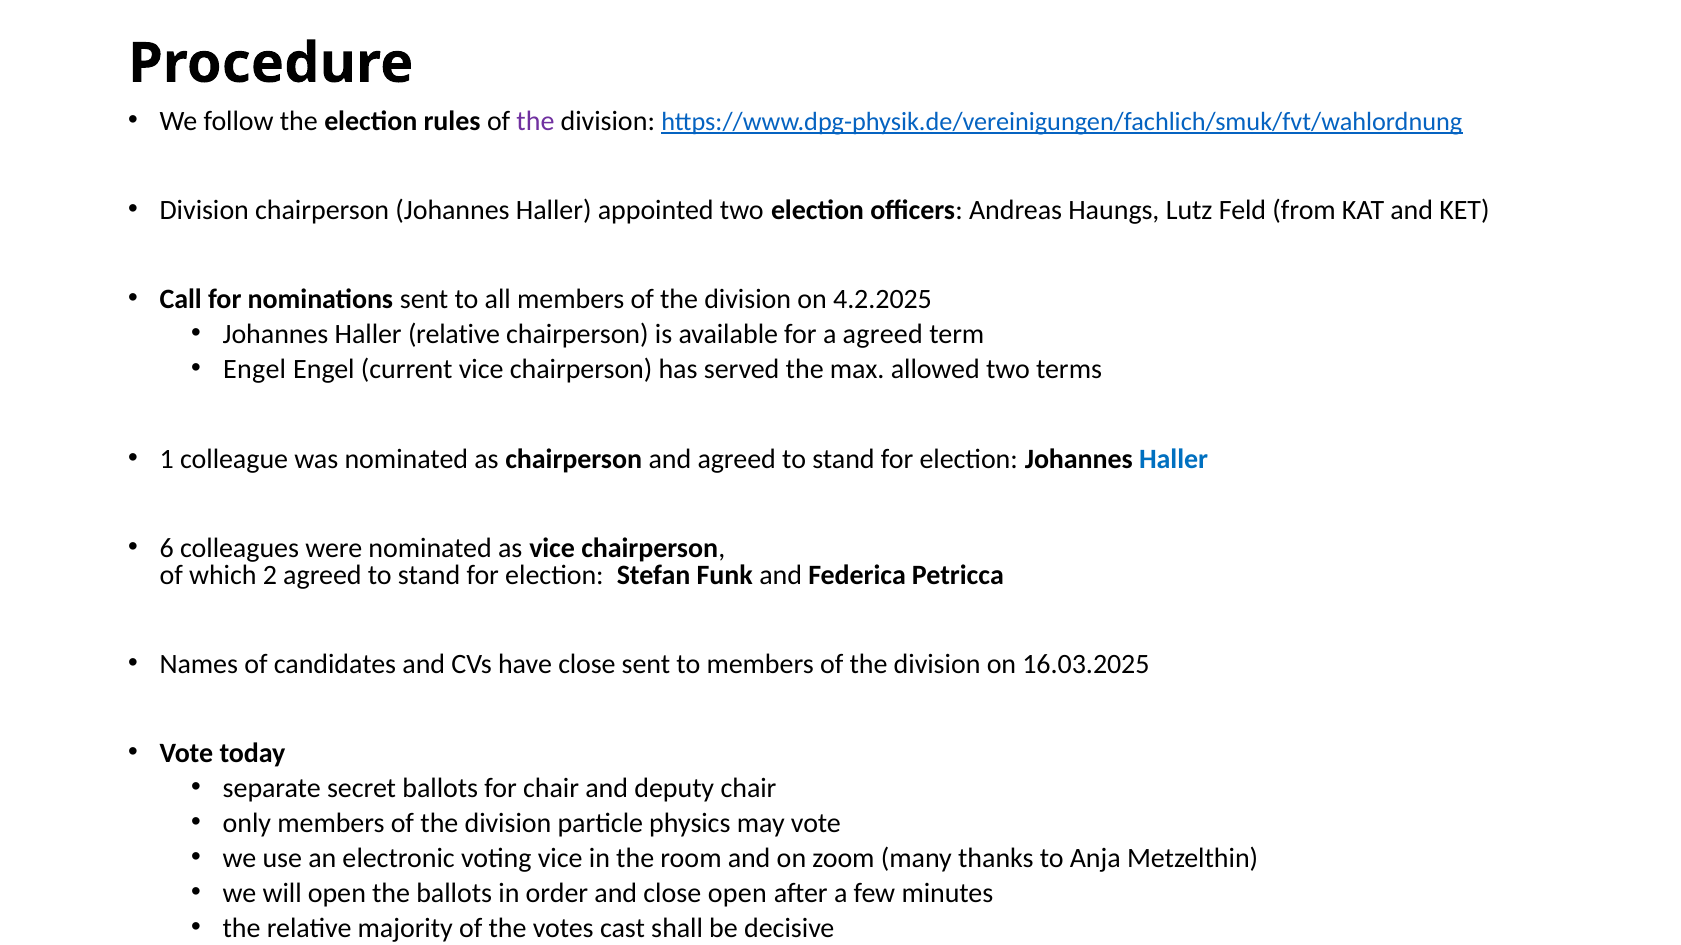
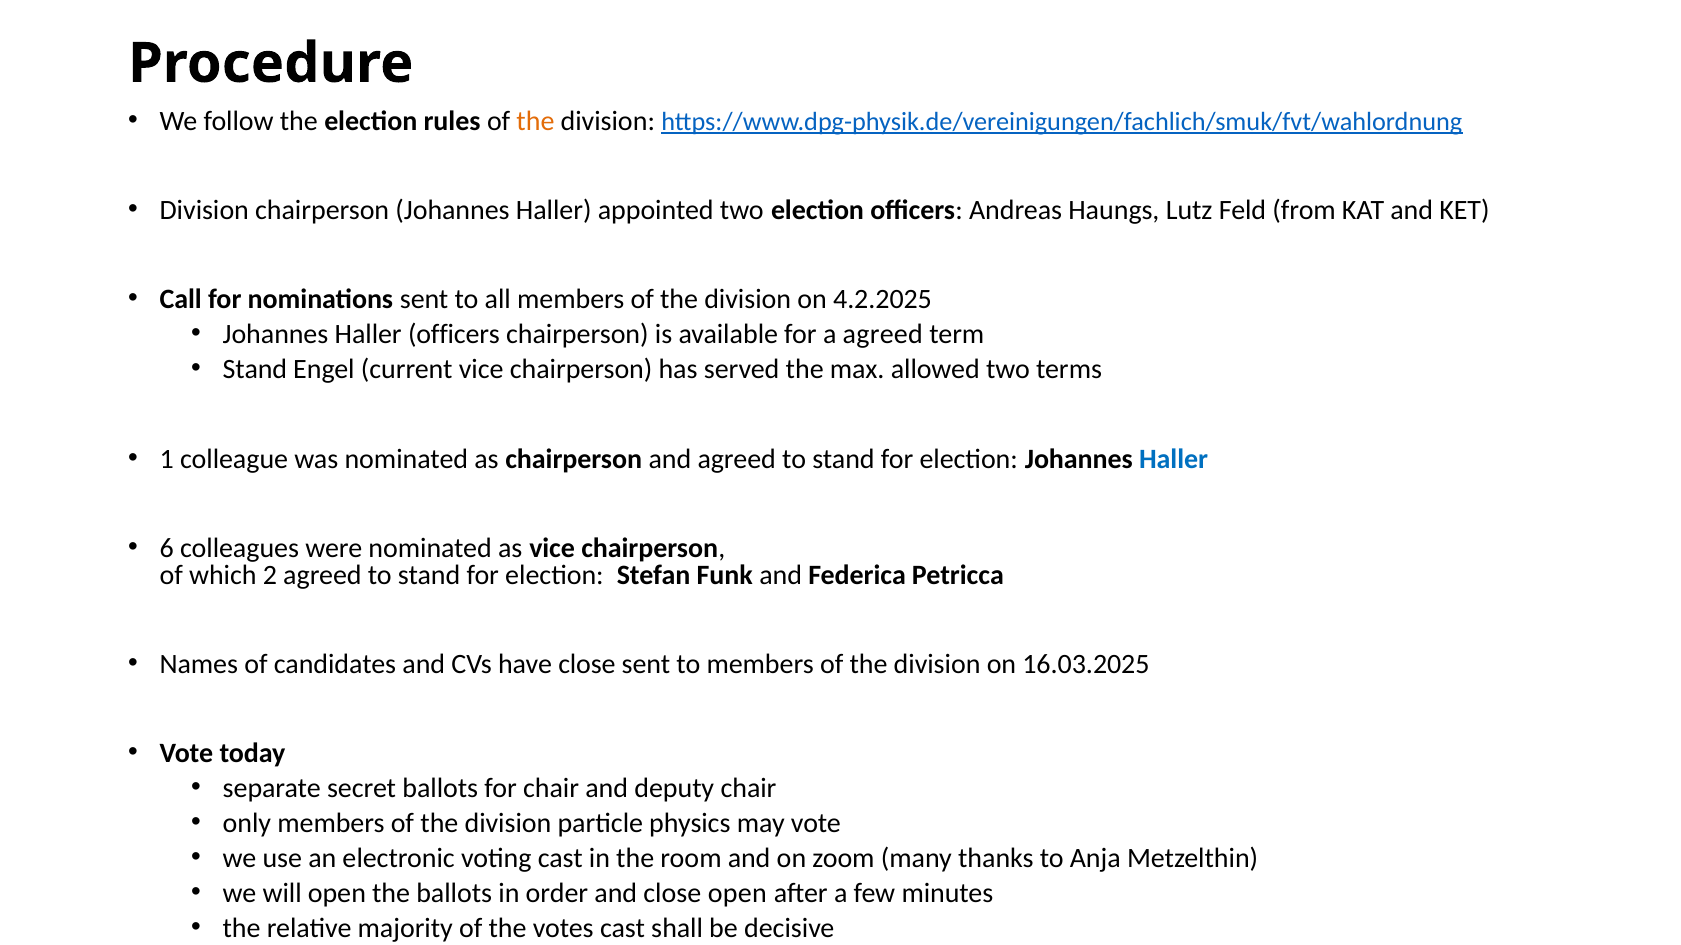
the at (535, 121) colour: purple -> orange
Haller relative: relative -> officers
Engel at (255, 369): Engel -> Stand
voting vice: vice -> cast
